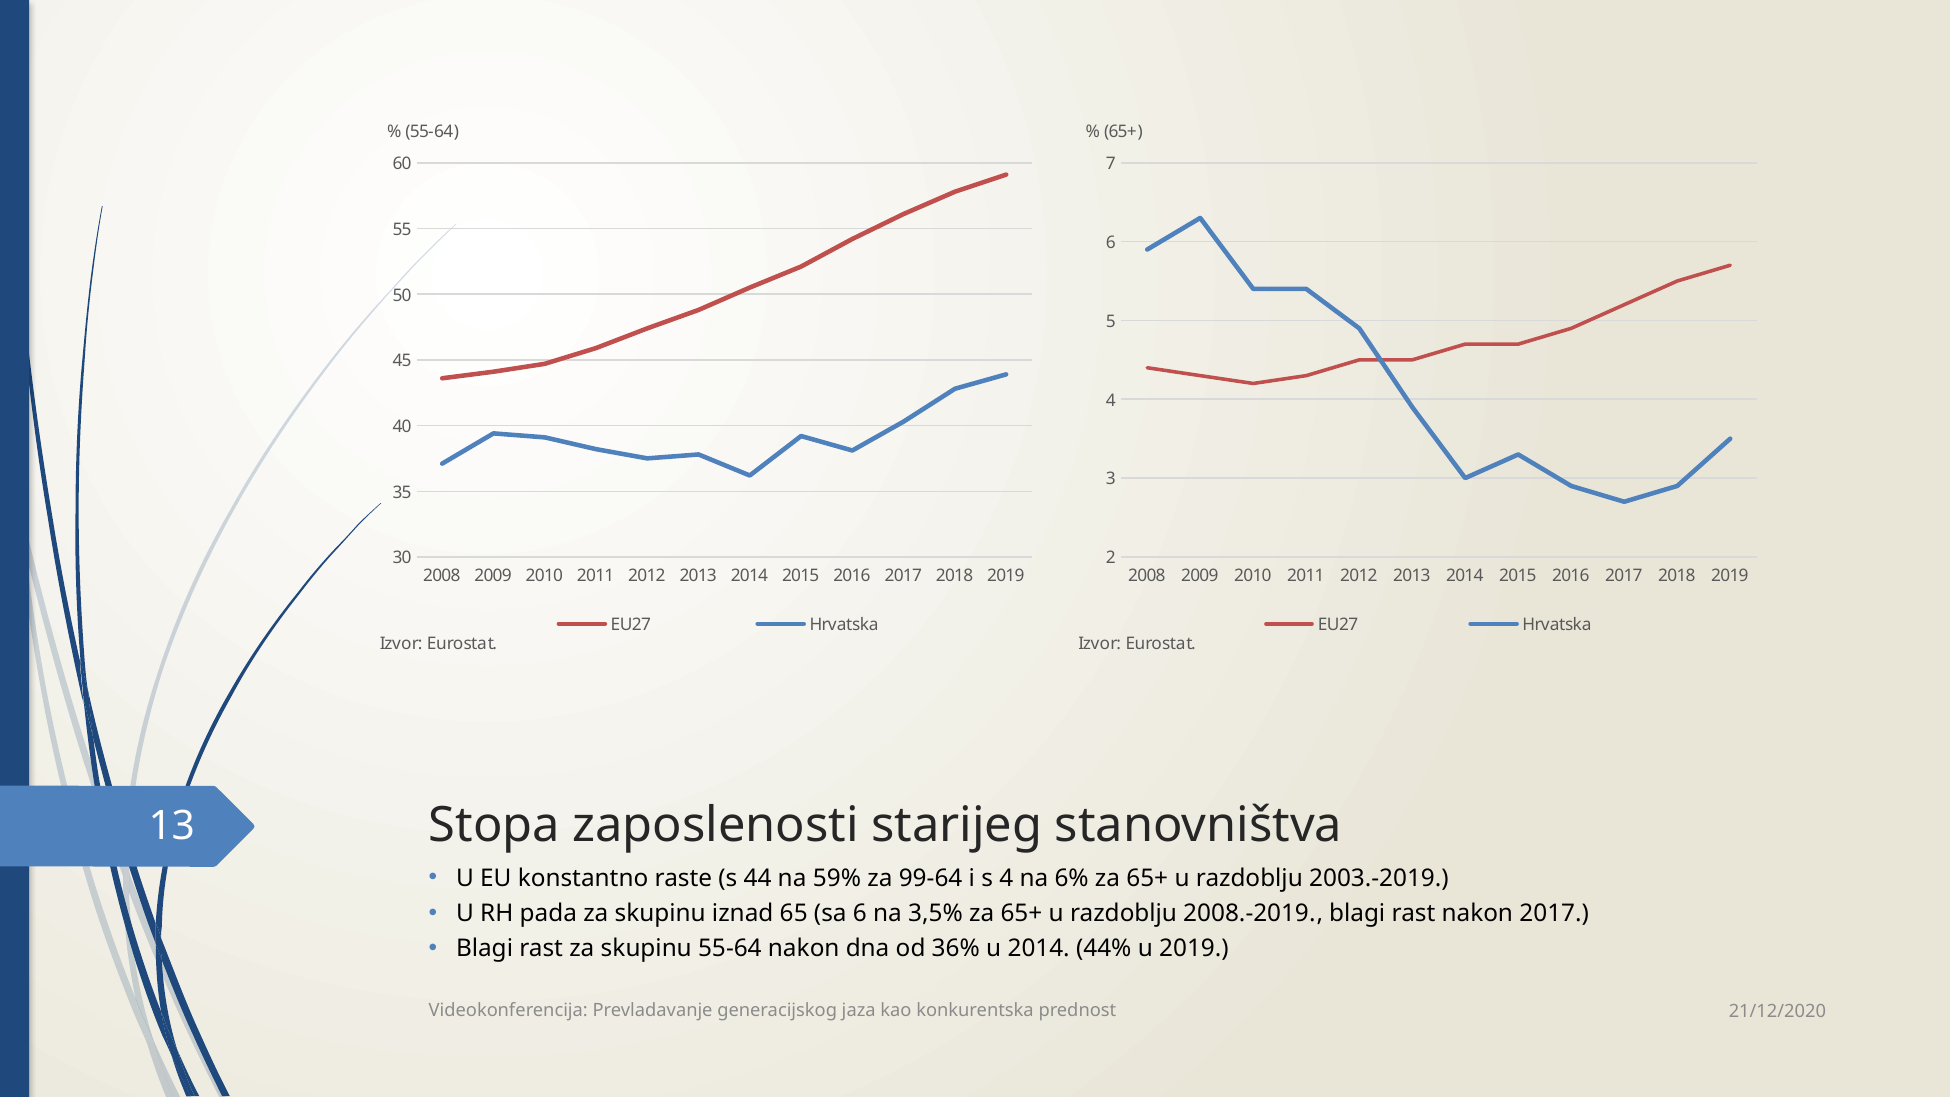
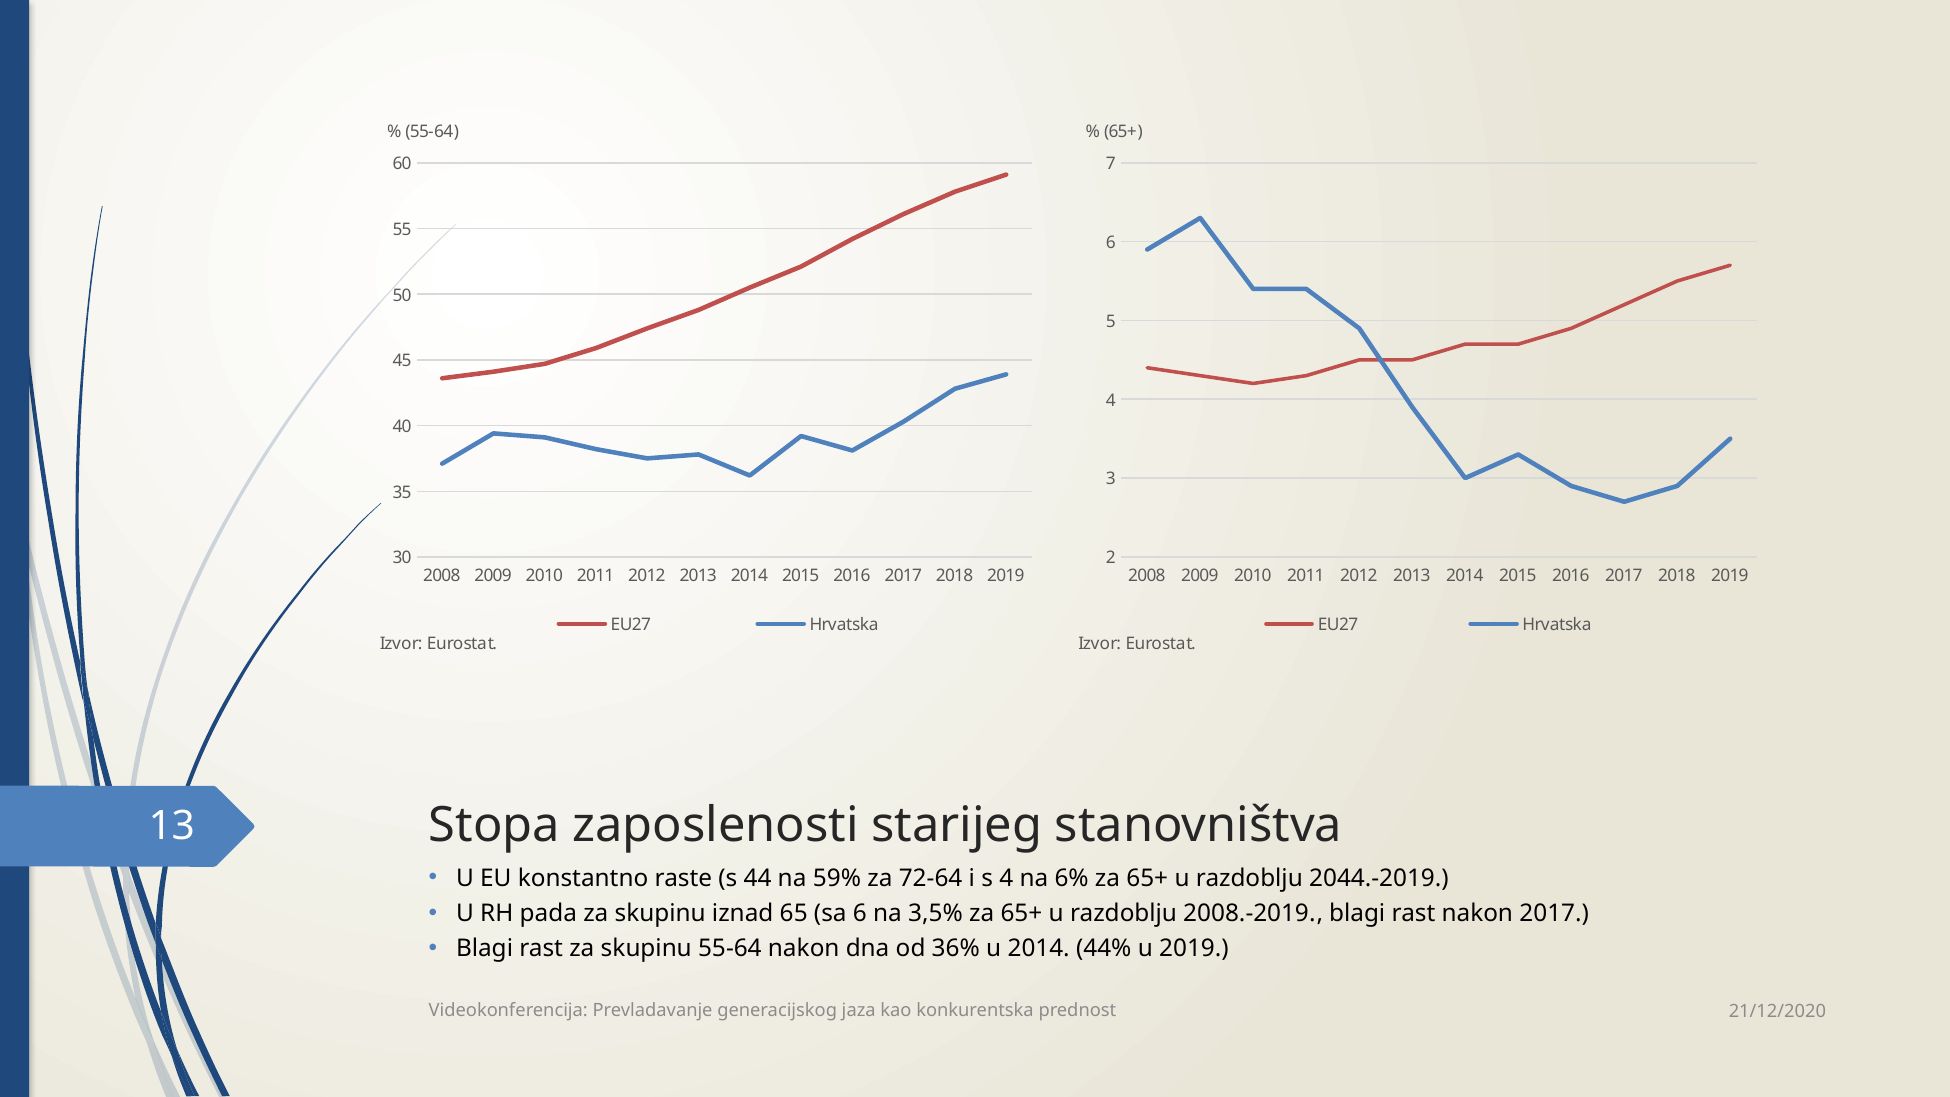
99-64: 99-64 -> 72-64
2003.-2019: 2003.-2019 -> 2044.-2019
